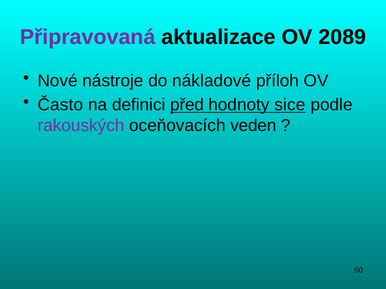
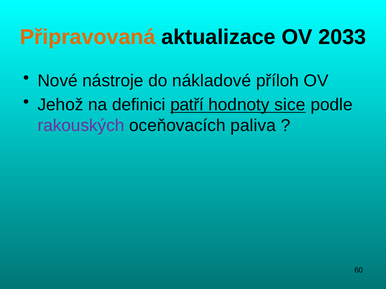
Připravovaná colour: purple -> orange
2089: 2089 -> 2033
Často: Často -> Jehož
před: před -> patří
veden: veden -> paliva
